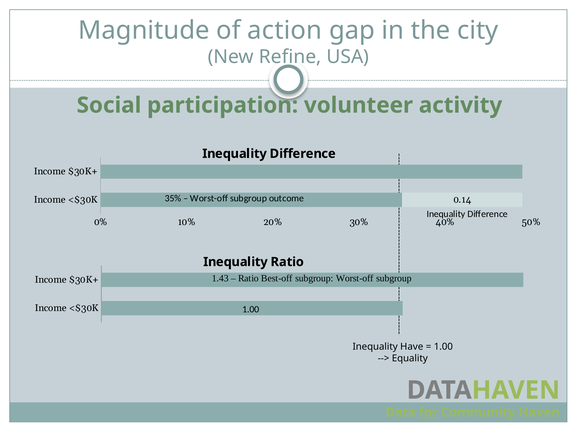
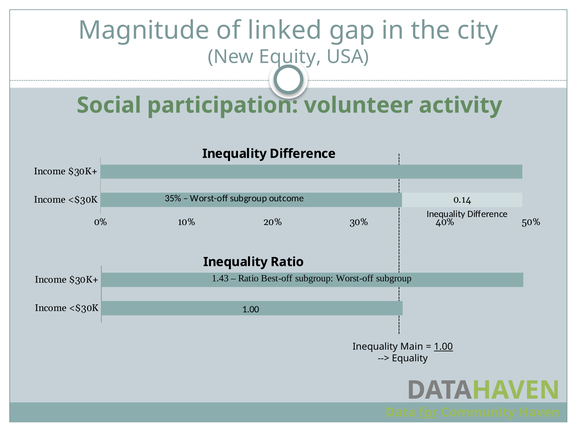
action: action -> linked
Refine: Refine -> Equity
Have: Have -> Main
1.00 at (443, 347) underline: none -> present
